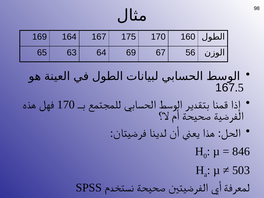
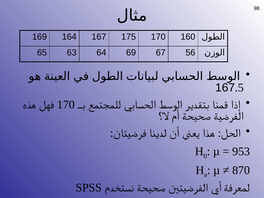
846: 846 -> 953
503: 503 -> 870
